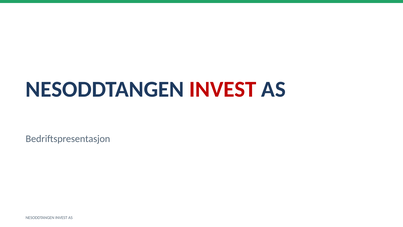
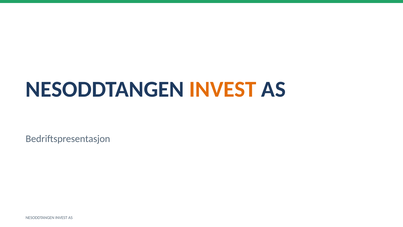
INVEST at (223, 89) colour: red -> orange
